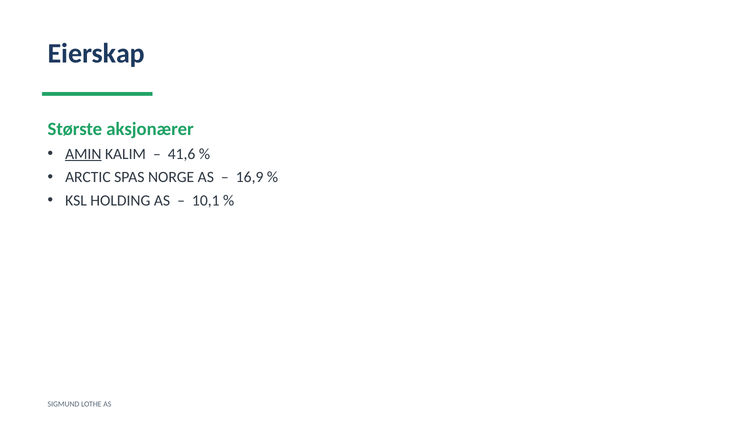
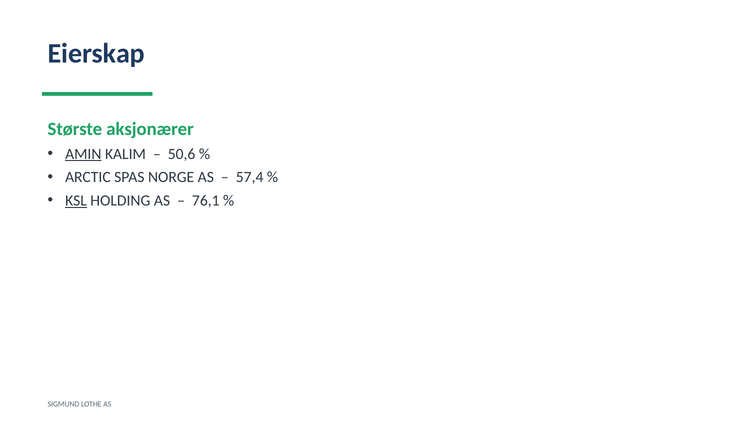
41,6: 41,6 -> 50,6
16,9: 16,9 -> 57,4
KSL underline: none -> present
10,1: 10,1 -> 76,1
